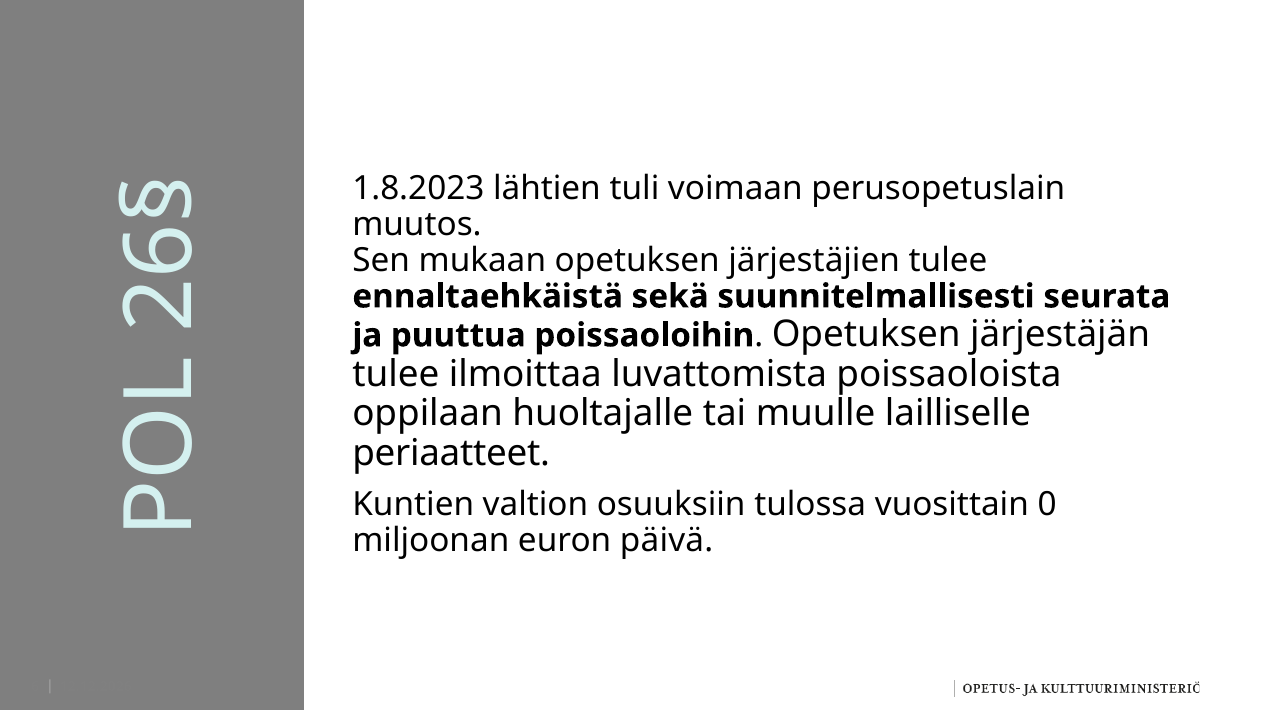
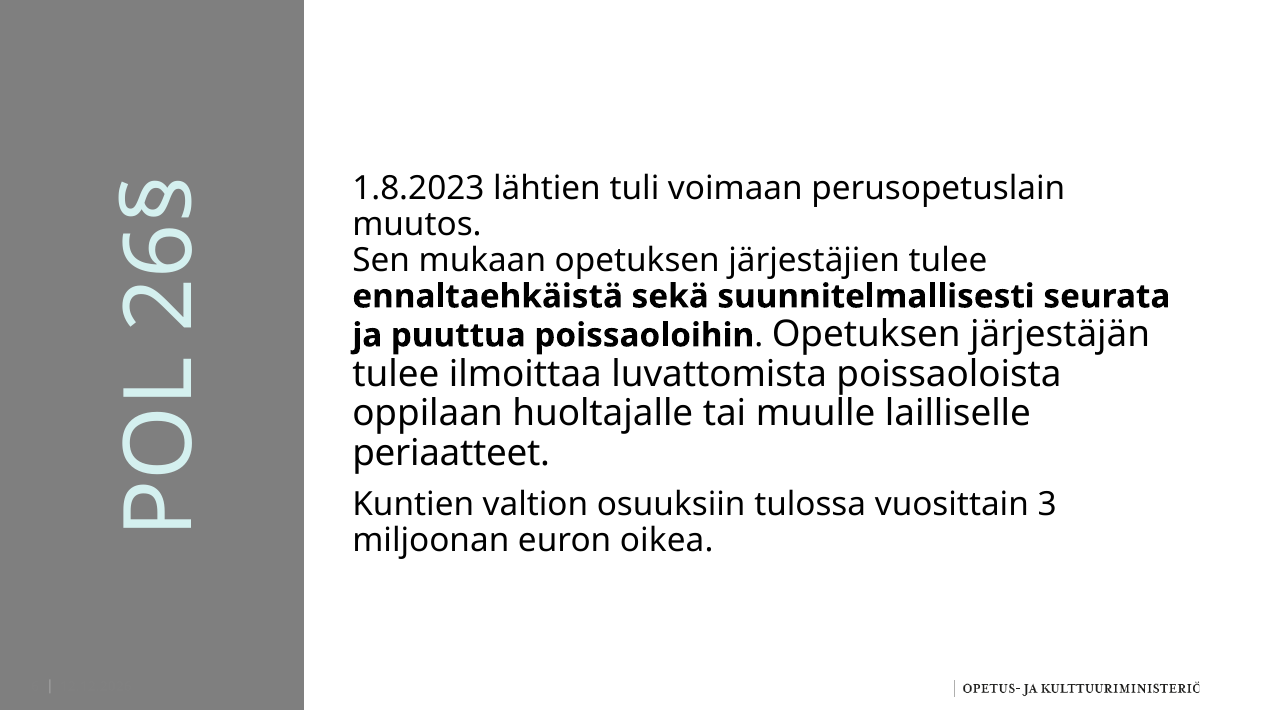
0: 0 -> 3
päivä: päivä -> oikea
